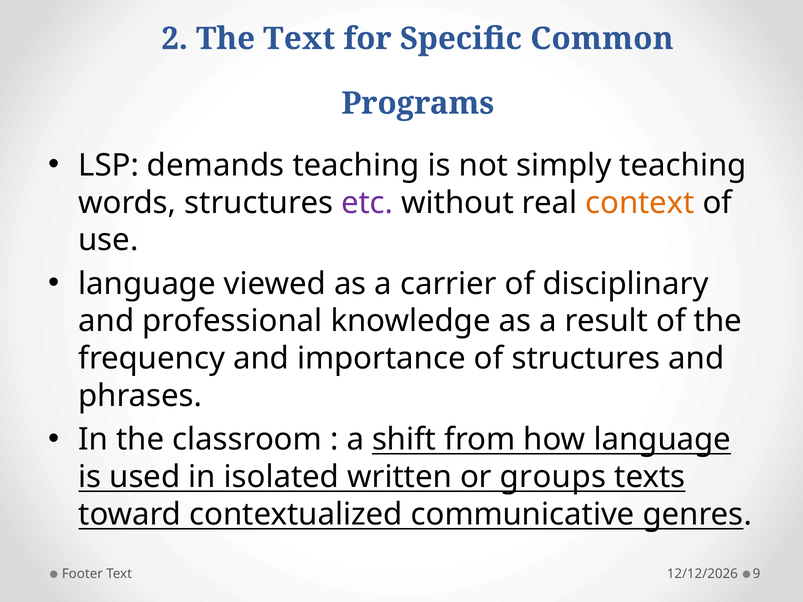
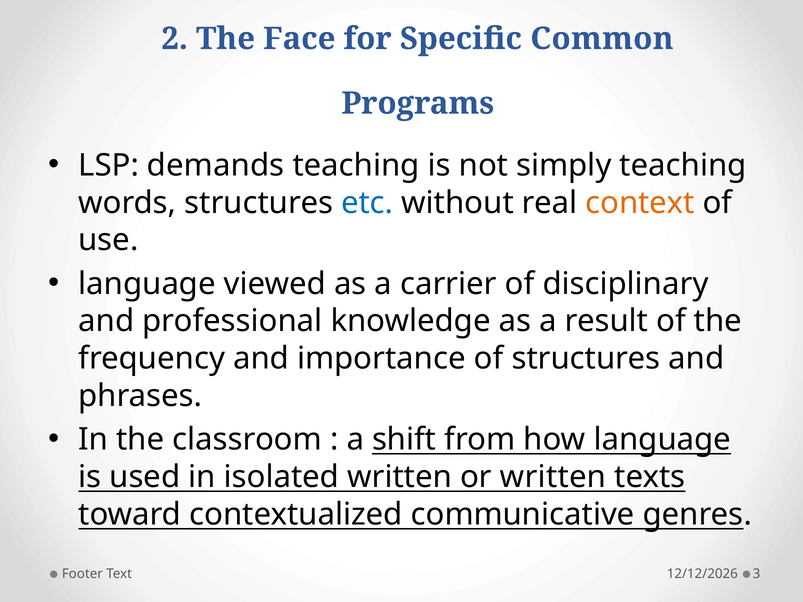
The Text: Text -> Face
etc colour: purple -> blue
or groups: groups -> written
9: 9 -> 3
